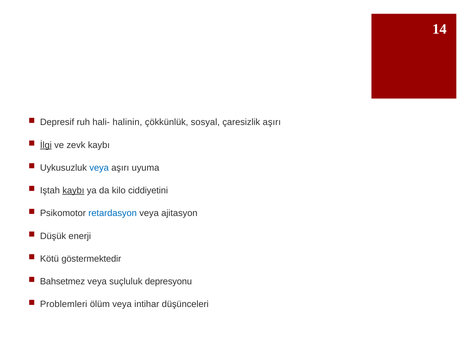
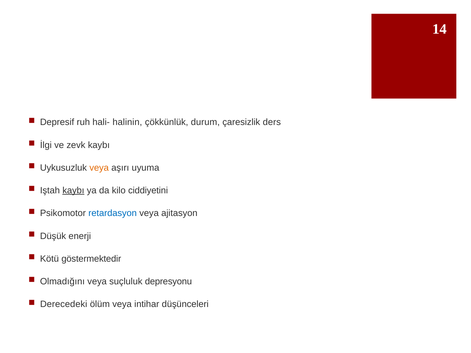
sosyal: sosyal -> durum
çaresizlik aşırı: aşırı -> ders
İlgi underline: present -> none
veya at (99, 168) colour: blue -> orange
Bahsetmez: Bahsetmez -> Olmadığını
Problemleri: Problemleri -> Derecedeki
